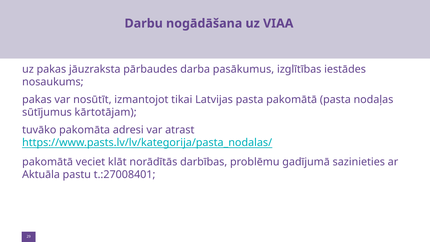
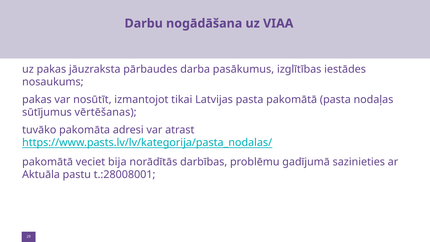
kārtotājam: kārtotājam -> vērtēšanas
klāt: klāt -> bija
t.:27008401: t.:27008401 -> t.:28008001
